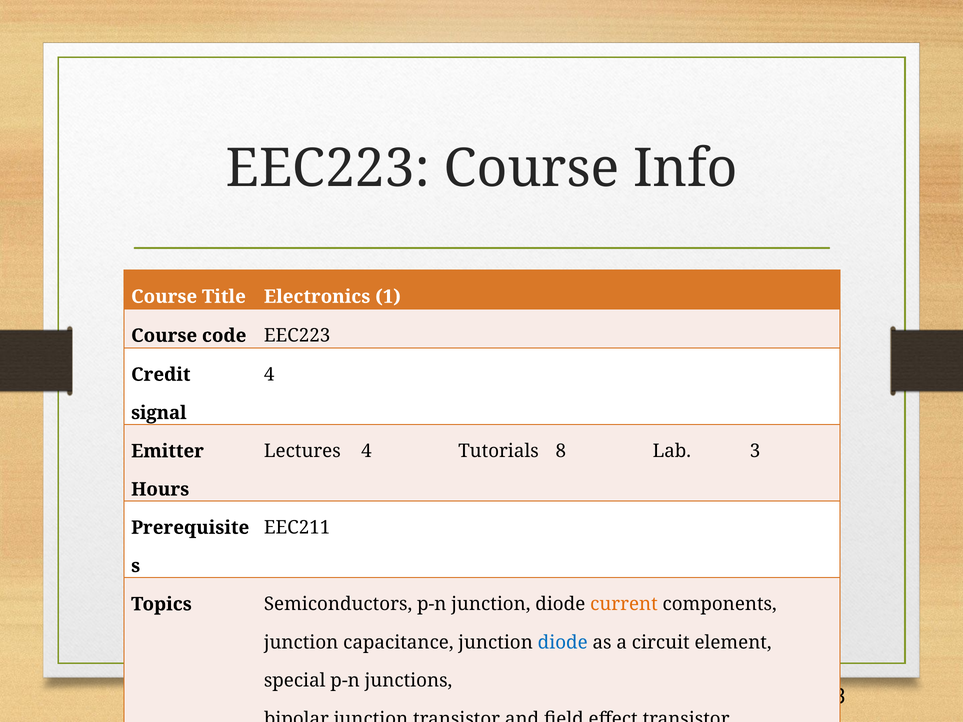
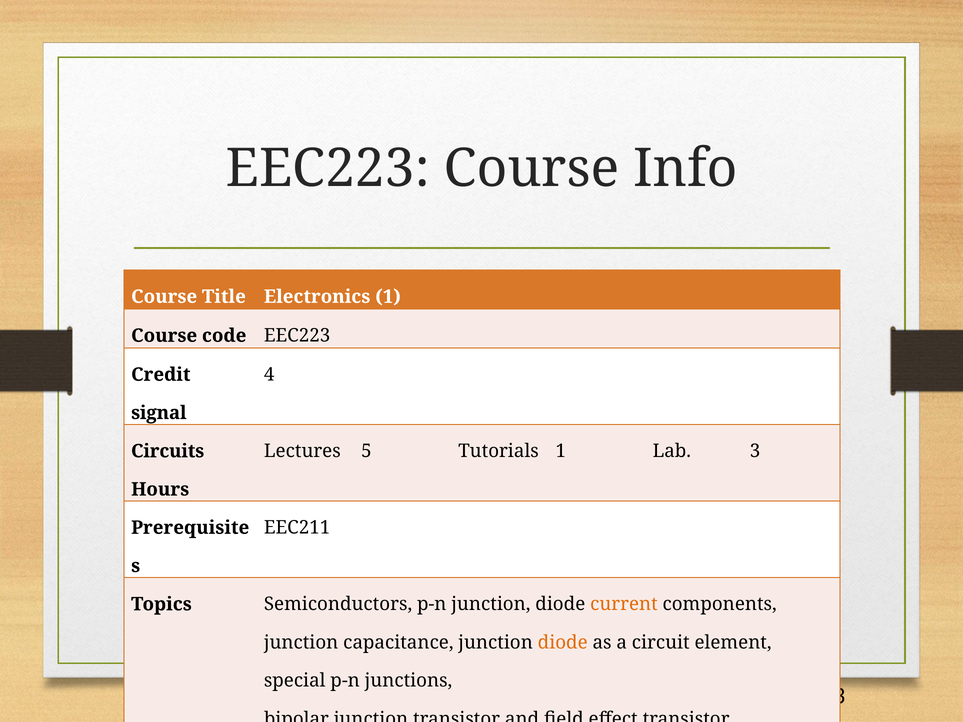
Emitter: Emitter -> Circuits
Lectures 4: 4 -> 5
Tutorials 8: 8 -> 1
diode at (563, 643) colour: blue -> orange
